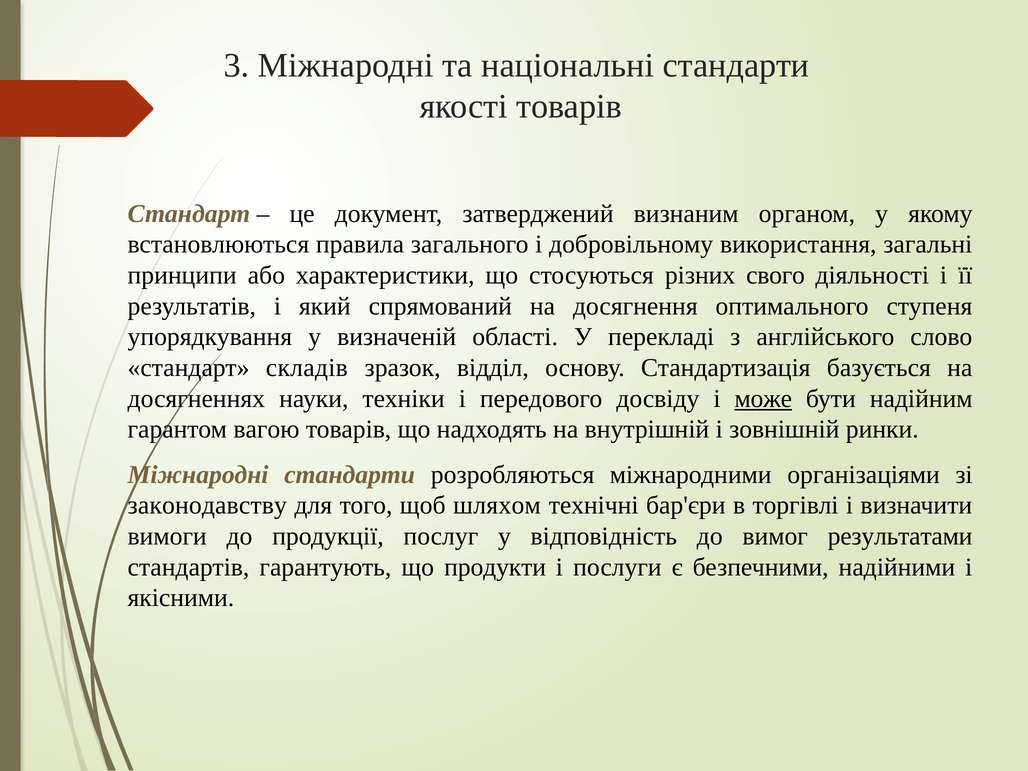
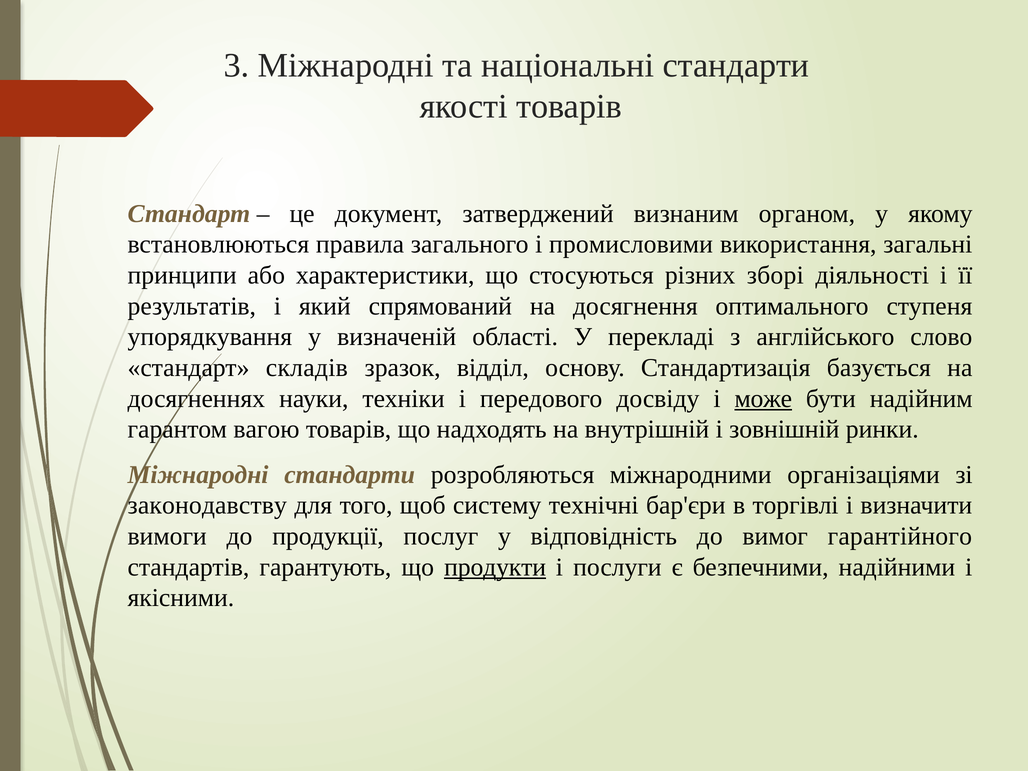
добровільному: добровільному -> промисловими
свого: свого -> зборі
шляхом: шляхом -> систему
результатами: результатами -> гарантійного
продукти underline: none -> present
